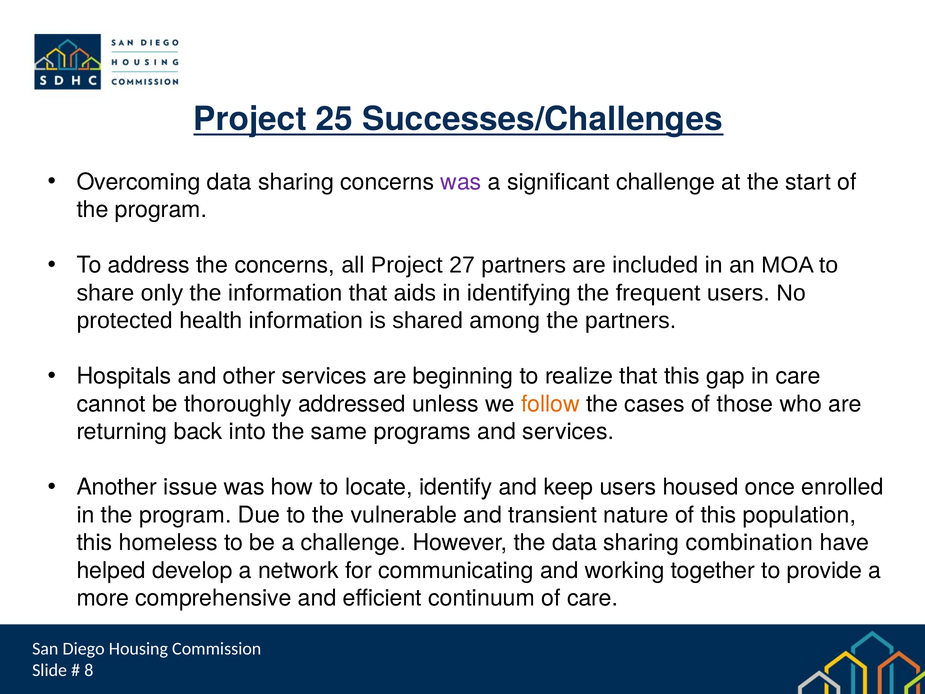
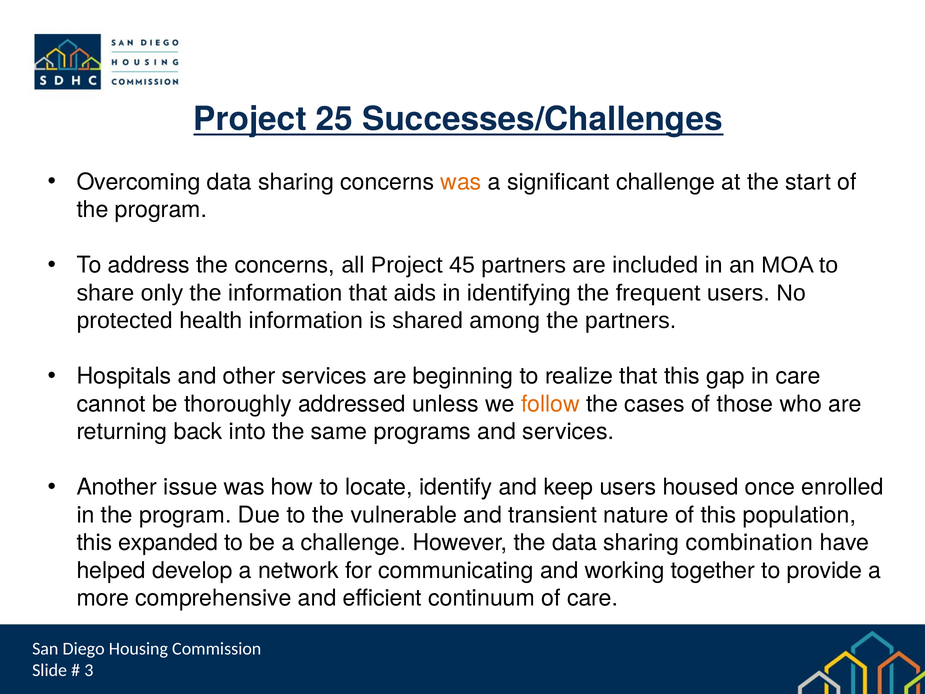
was at (461, 182) colour: purple -> orange
27: 27 -> 45
homeless: homeless -> expanded
8: 8 -> 3
